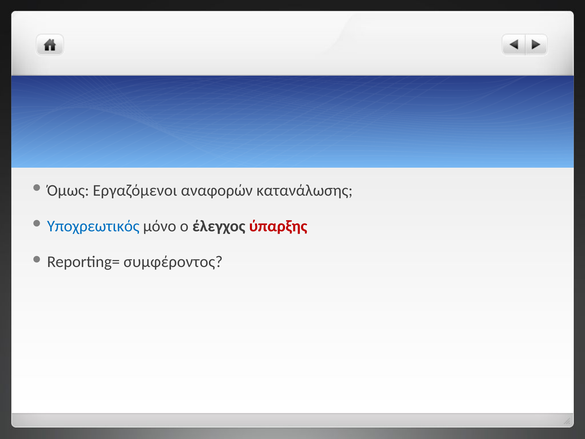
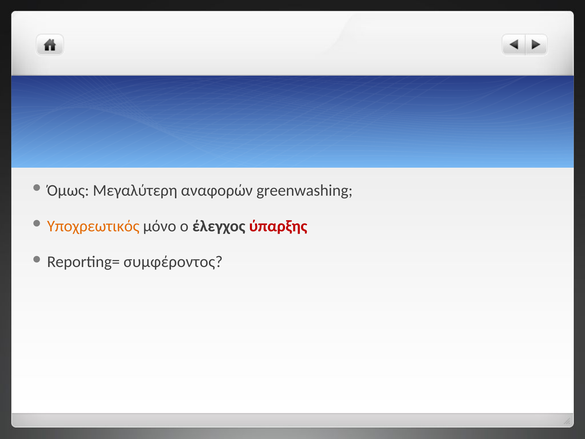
Εργαζόμενοι: Εργαζόμενοι -> Μεγαλύτερη
κατανάλωσης: κατανάλωσης -> greenwashing
Υποχρεωτικός colour: blue -> orange
